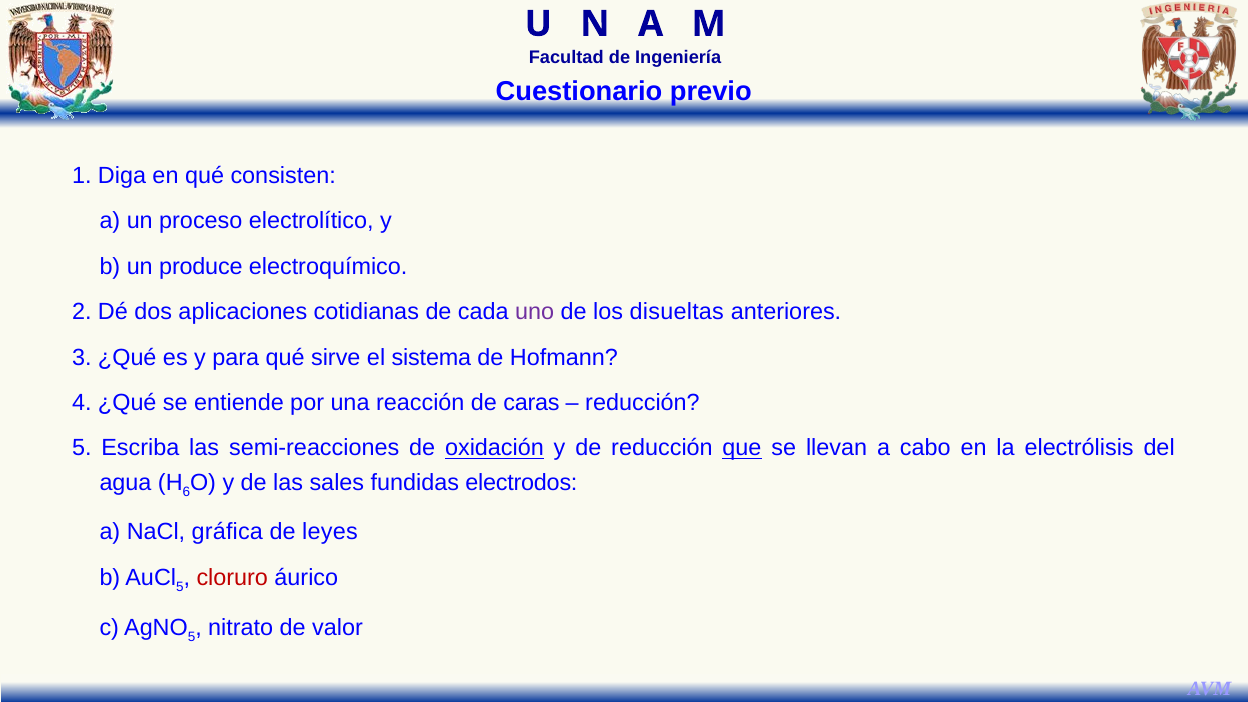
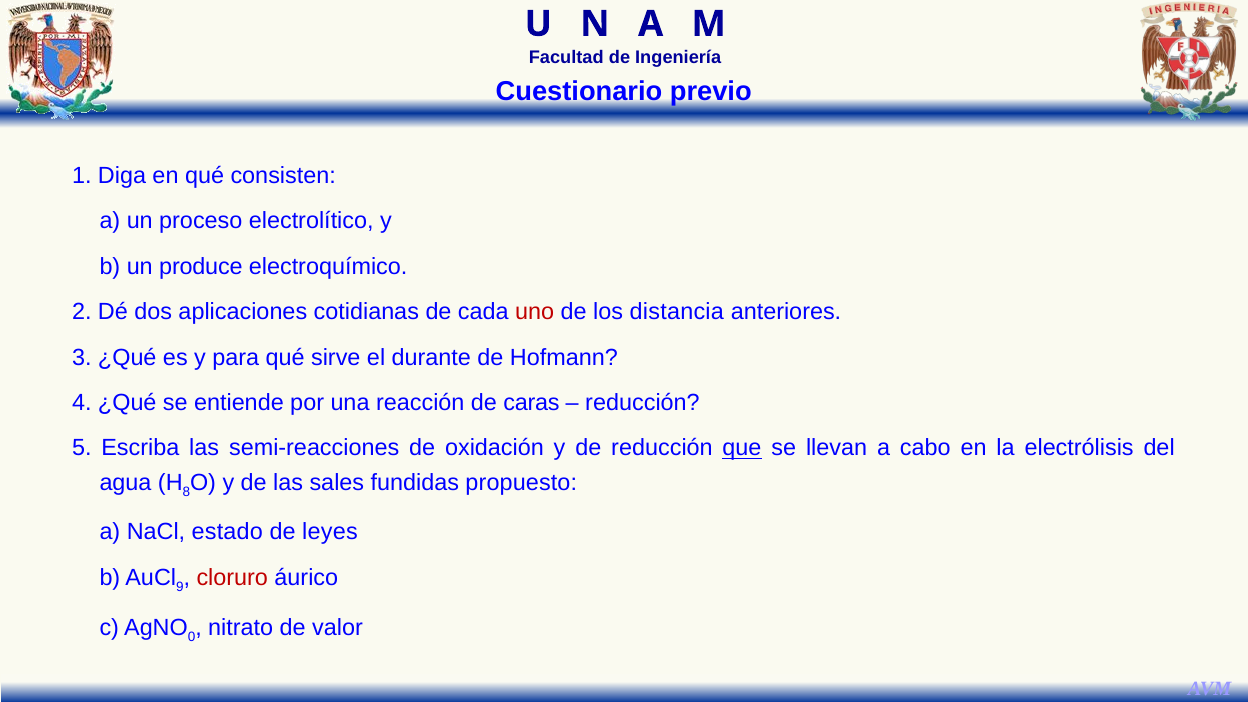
uno colour: purple -> red
disueltas: disueltas -> distancia
sistema: sistema -> durante
oxidación underline: present -> none
6: 6 -> 8
electrodos: electrodos -> propuesto
gráfica: gráfica -> estado
5 at (180, 587): 5 -> 9
5 at (192, 637): 5 -> 0
